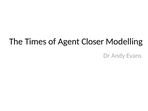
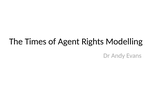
Closer: Closer -> Rights
